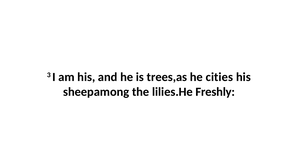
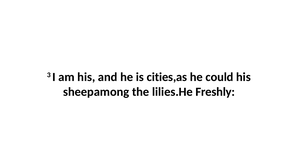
trees,as: trees,as -> cities,as
cities: cities -> could
